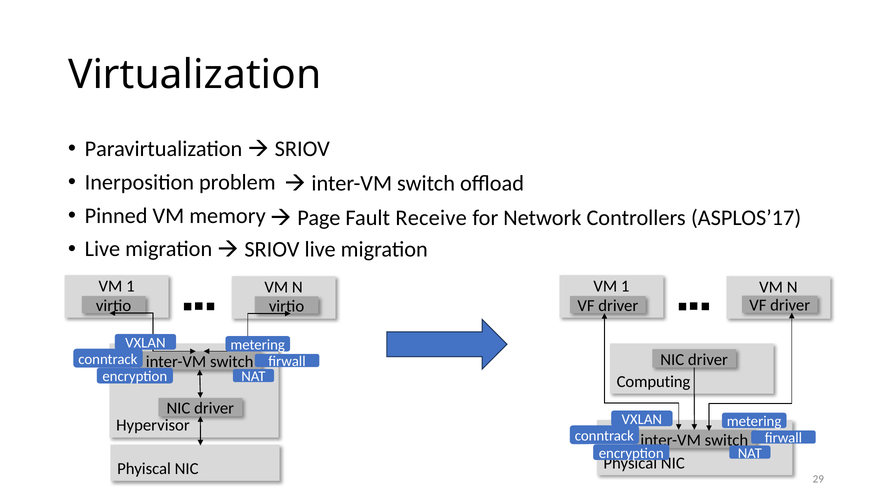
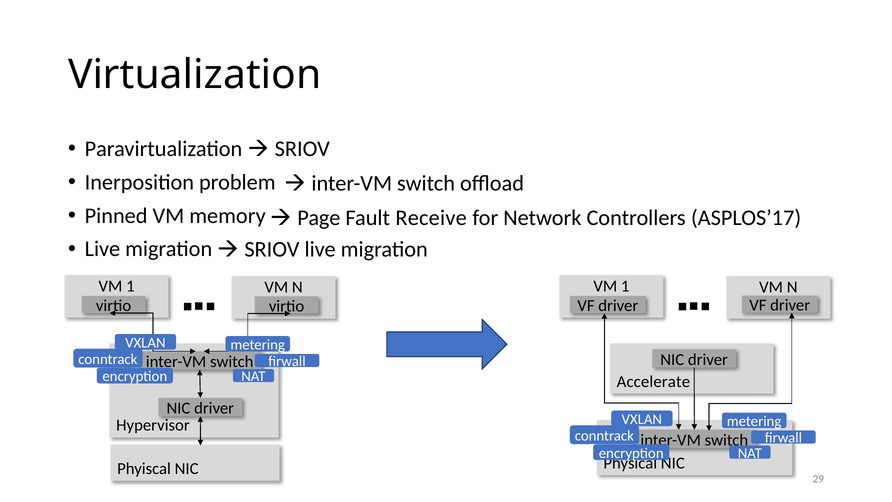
Computing: Computing -> Accelerate
